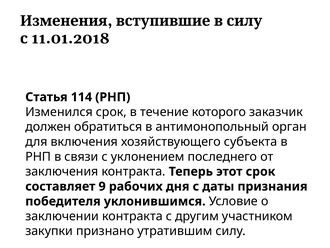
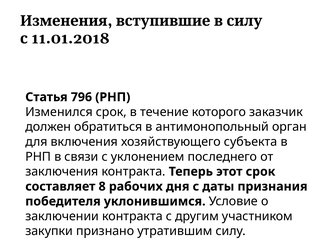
114: 114 -> 796
9: 9 -> 8
